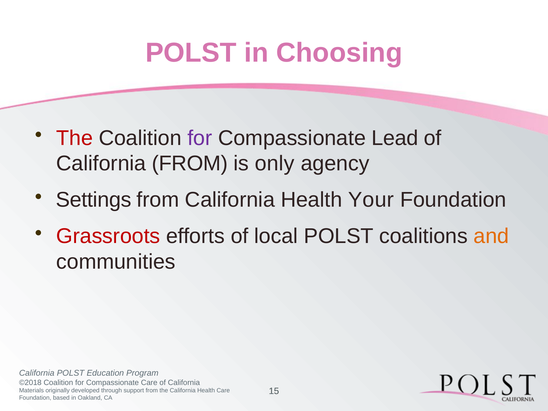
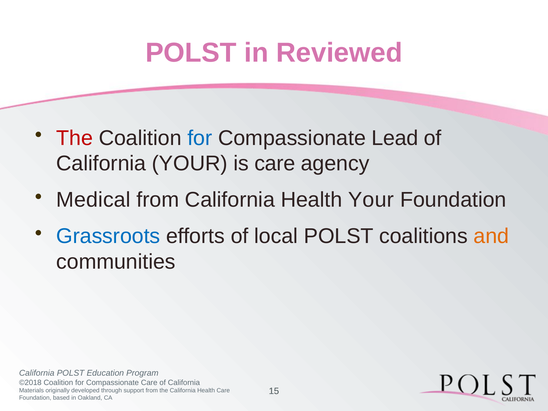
Choosing: Choosing -> Reviewed
for at (200, 138) colour: purple -> blue
California FROM: FROM -> YOUR
is only: only -> care
Settings: Settings -> Medical
Grassroots colour: red -> blue
